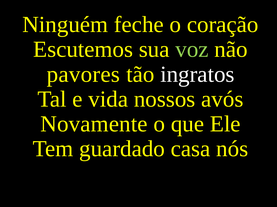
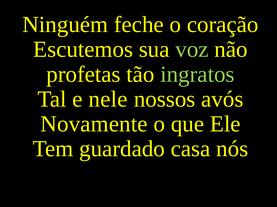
pavores: pavores -> profetas
ingratos colour: white -> light green
vida: vida -> nele
